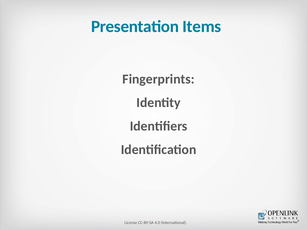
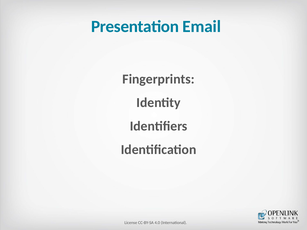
Items: Items -> Email
